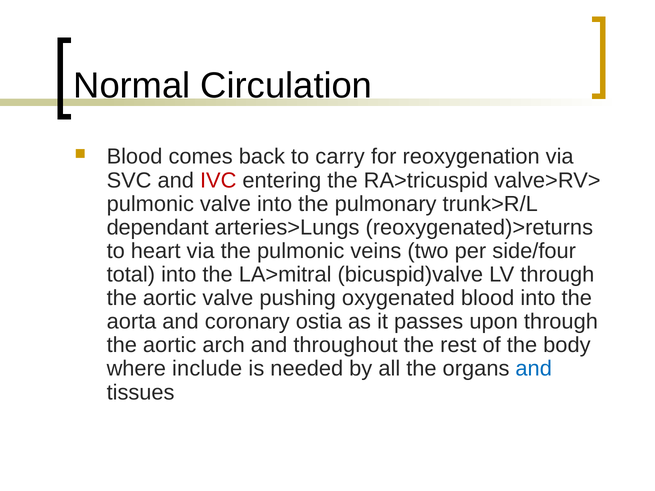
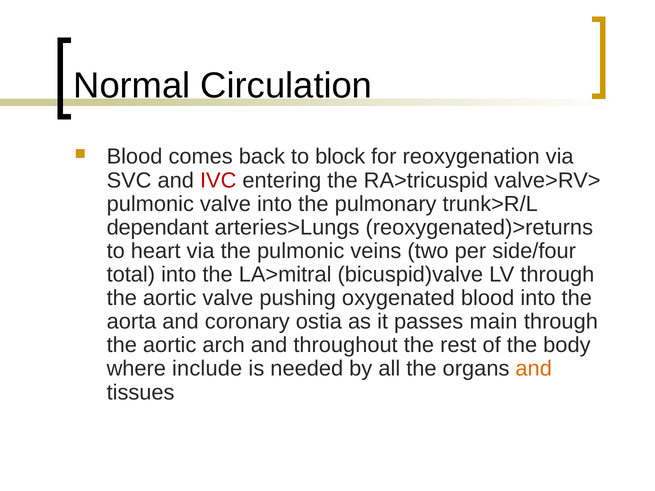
carry: carry -> block
upon: upon -> main
and at (534, 369) colour: blue -> orange
